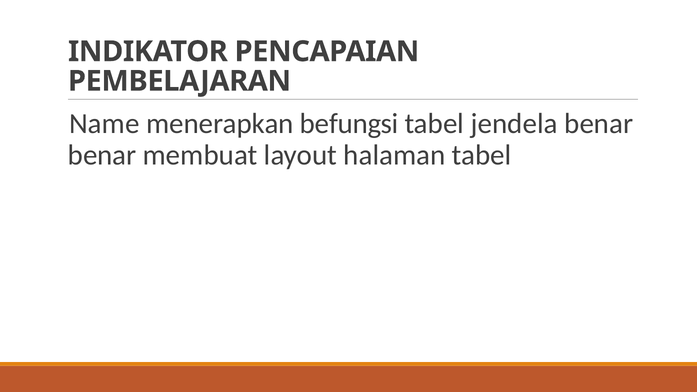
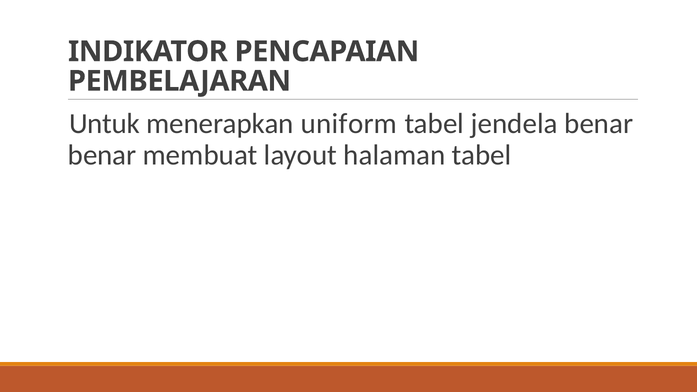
Name: Name -> Untuk
befungsi: befungsi -> uniform
